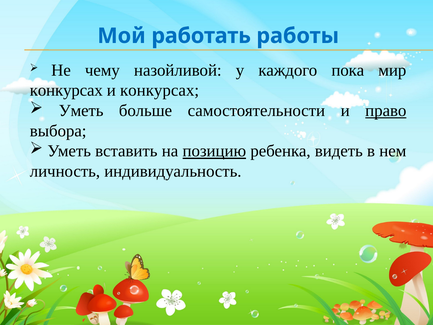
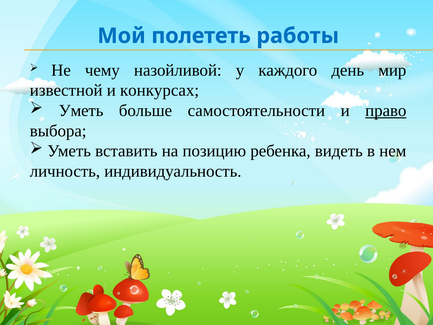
работать: работать -> полететь
пока: пока -> день
конкурсах at (66, 90): конкурсах -> известной
позицию underline: present -> none
